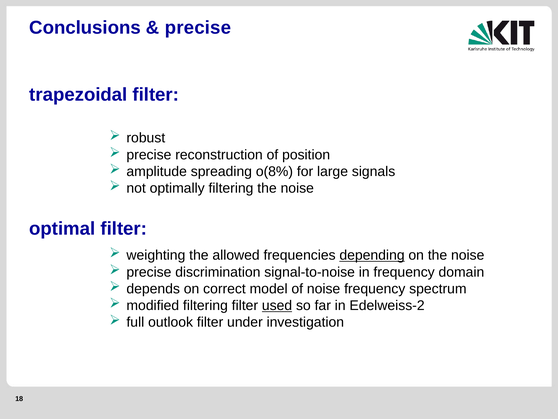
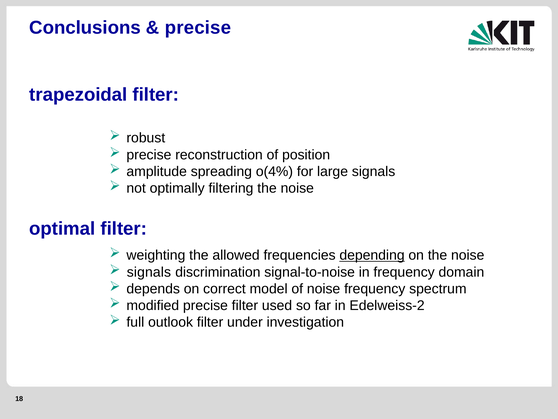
o(8%: o(8% -> o(4%
precise at (149, 272): precise -> signals
modified filtering: filtering -> precise
used underline: present -> none
